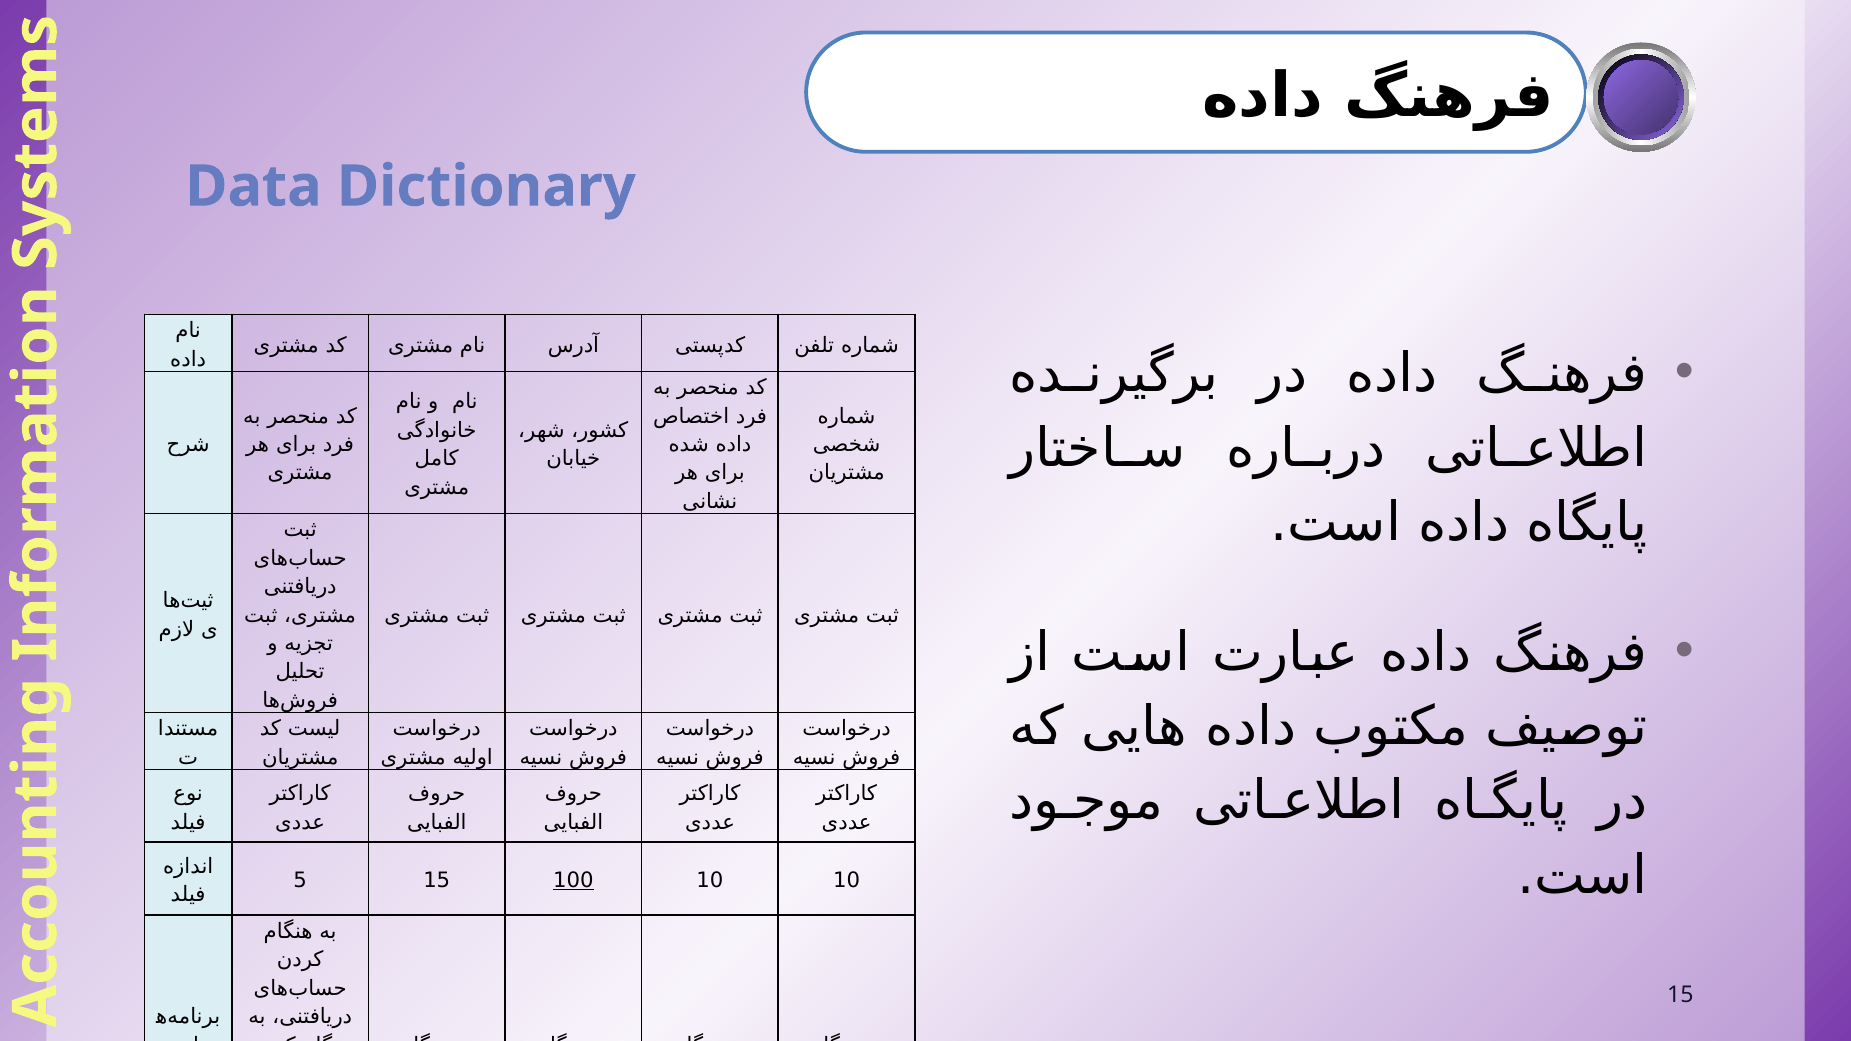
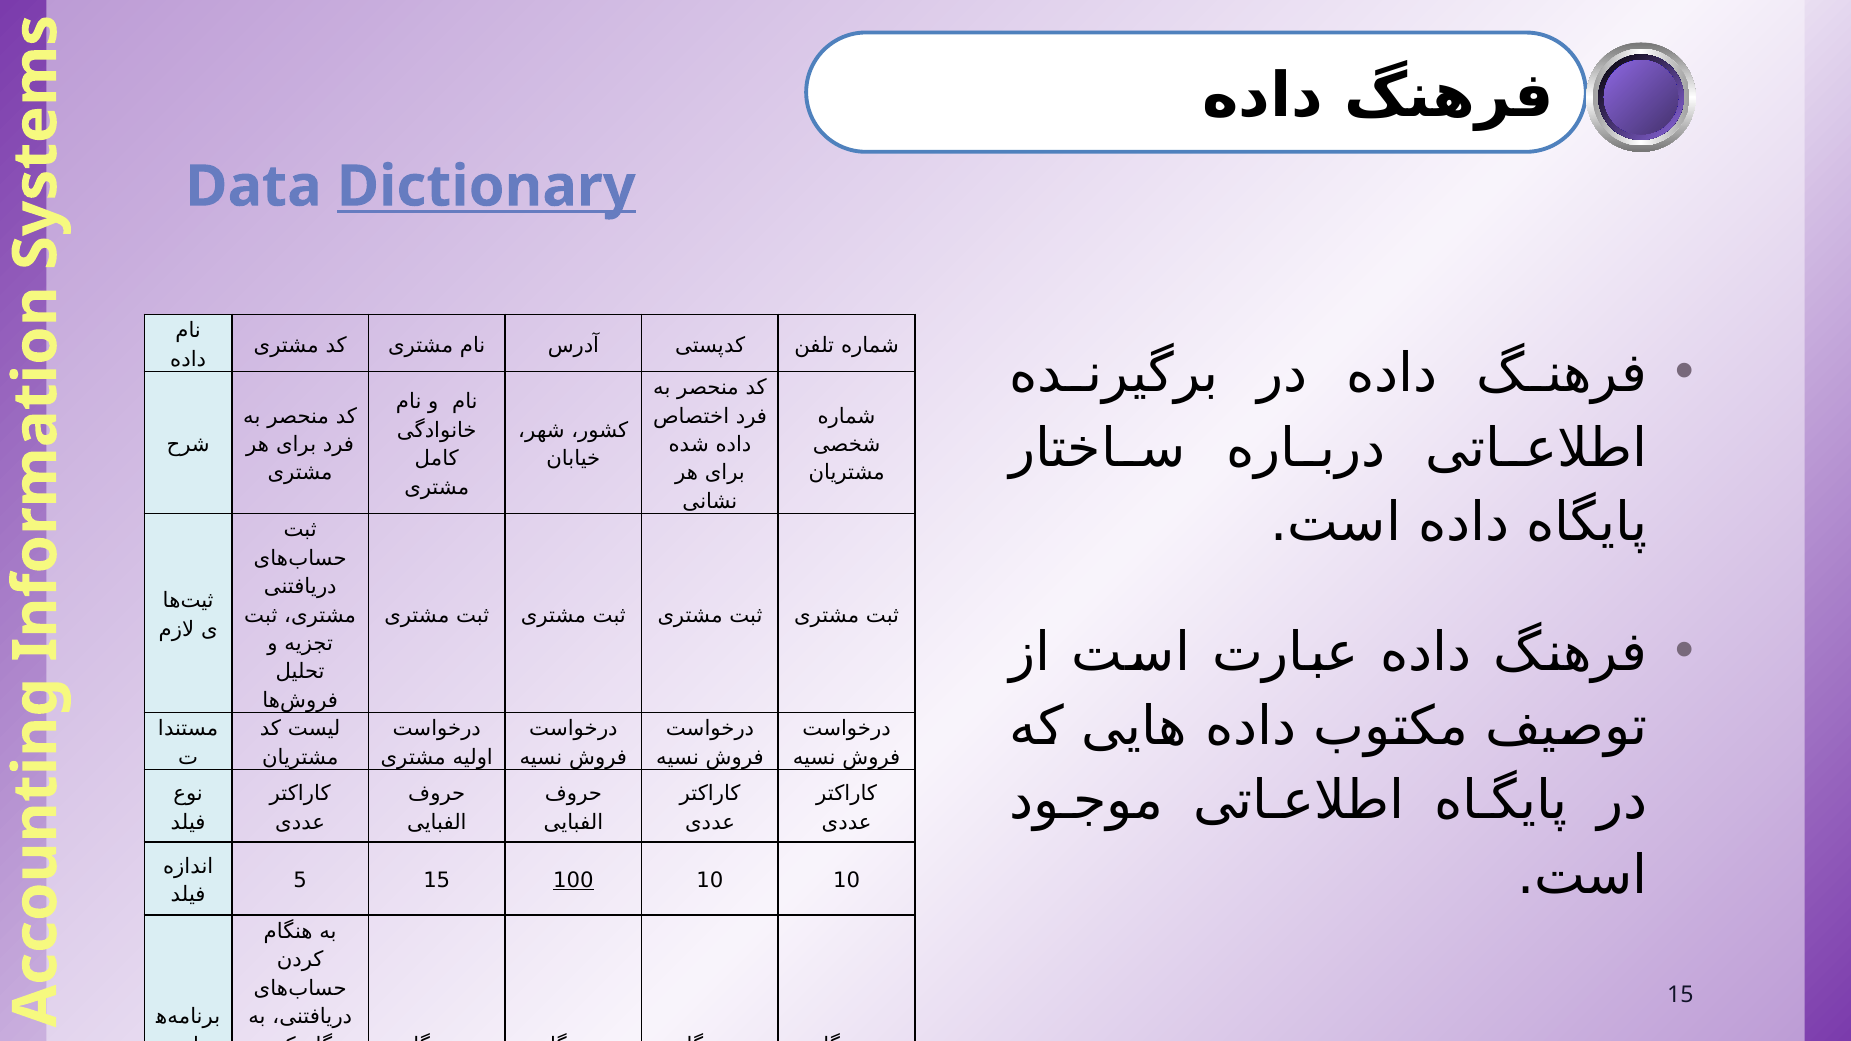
Dictionary underline: none -> present
